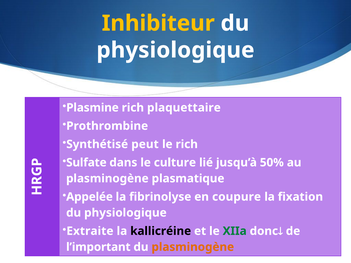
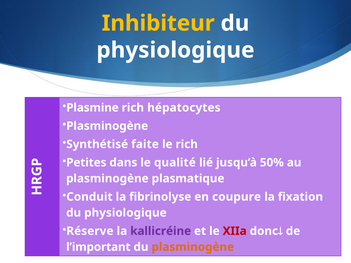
plaquettaire: plaquettaire -> hépatocytes
Prothrombine at (107, 126): Prothrombine -> Plasminogène
peut: peut -> faite
Sulfate: Sulfate -> Petites
culture: culture -> qualité
Appelée: Appelée -> Conduit
Extraite: Extraite -> Réserve
kallicréine colour: black -> purple
XIIa colour: green -> red
